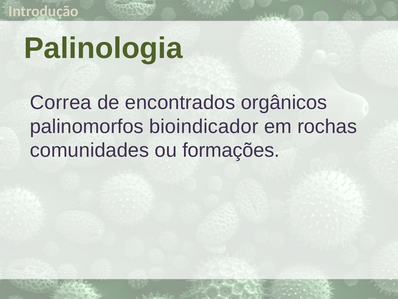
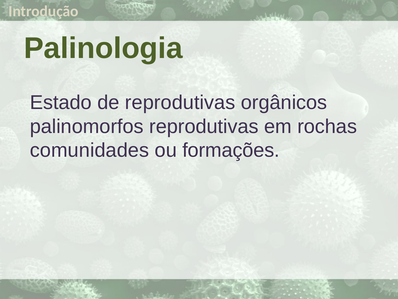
Correa: Correa -> Estado
de encontrados: encontrados -> reprodutivas
palinomorfos bioindicador: bioindicador -> reprodutivas
